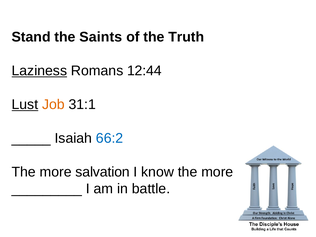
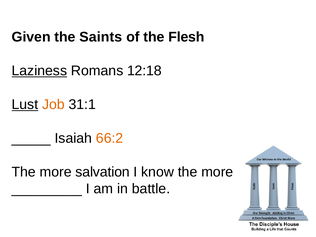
Stand: Stand -> Given
Truth: Truth -> Flesh
12:44: 12:44 -> 12:18
66:2 colour: blue -> orange
